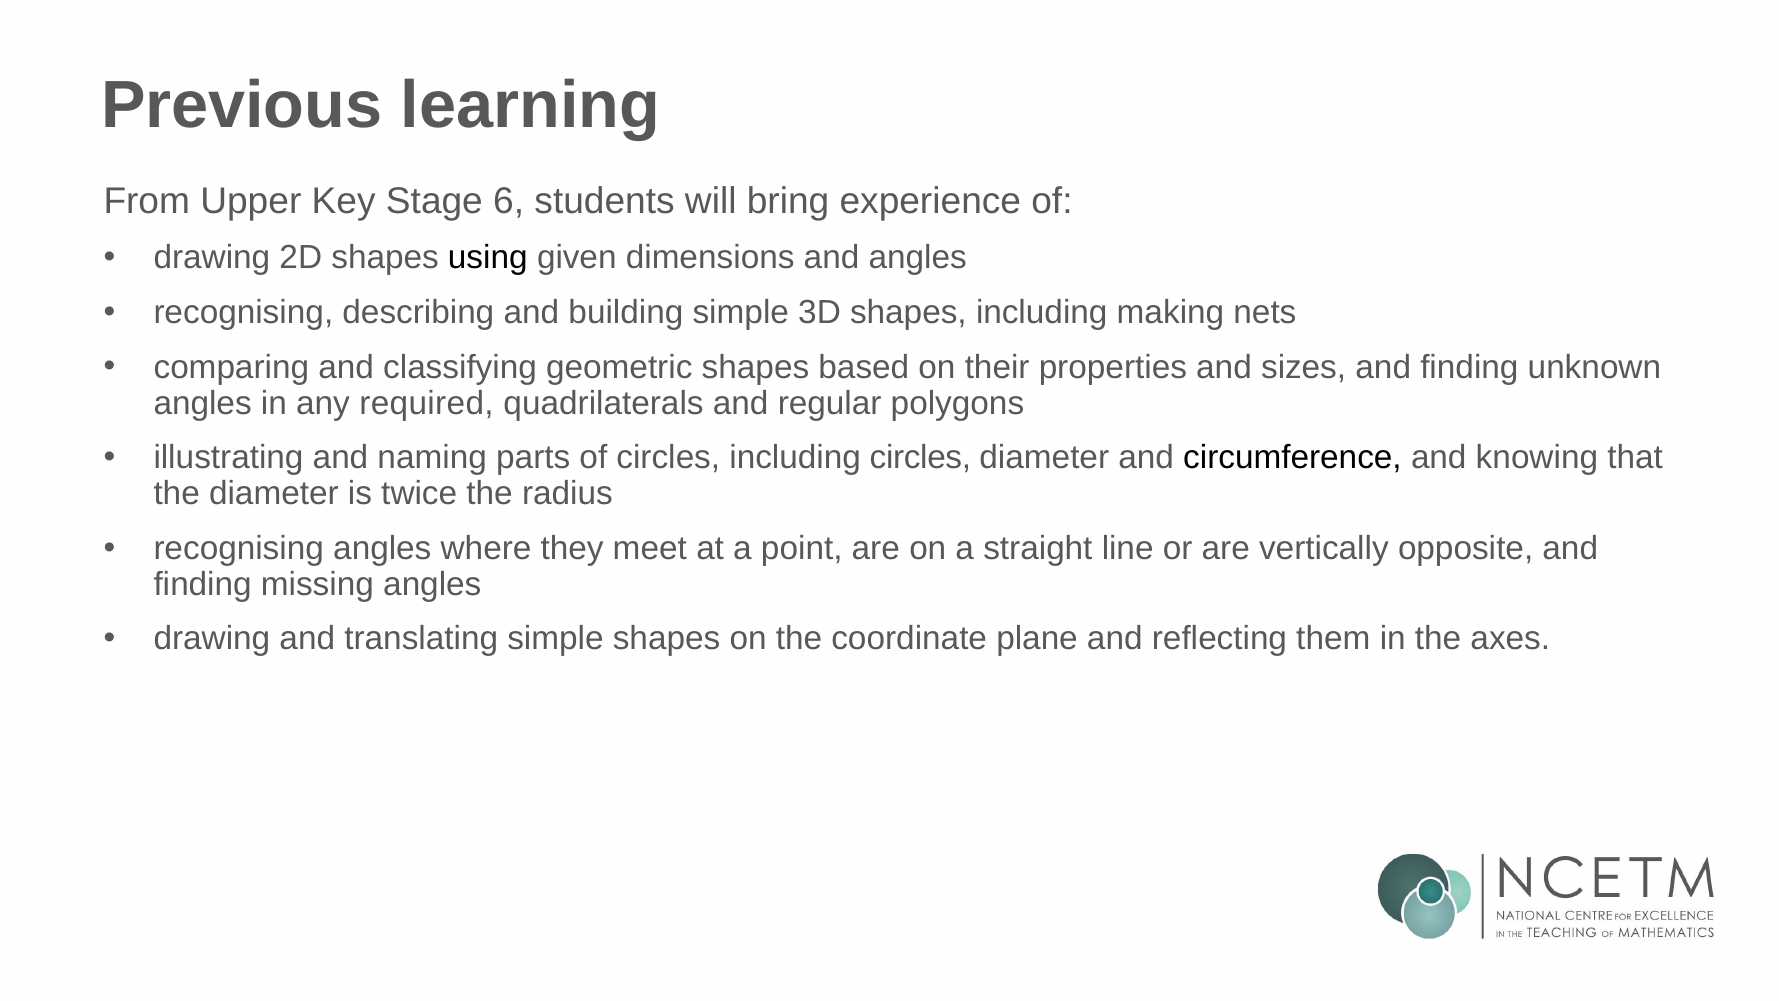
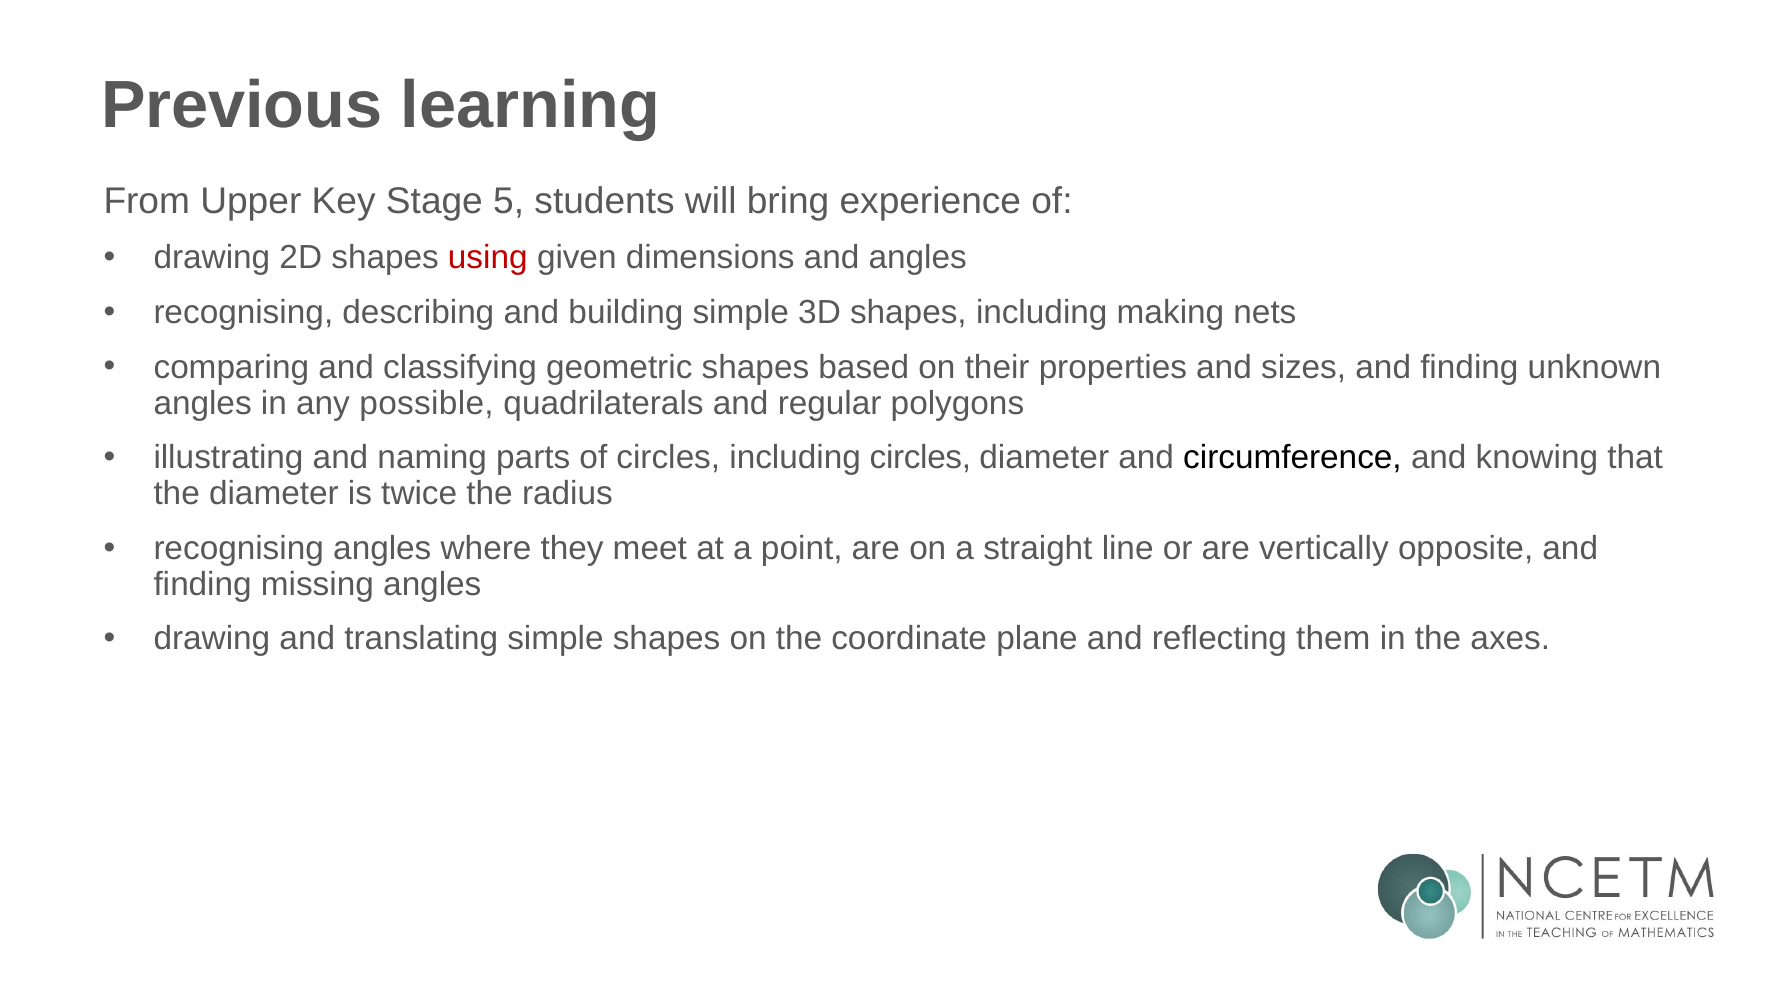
6: 6 -> 5
using colour: black -> red
required: required -> possible
